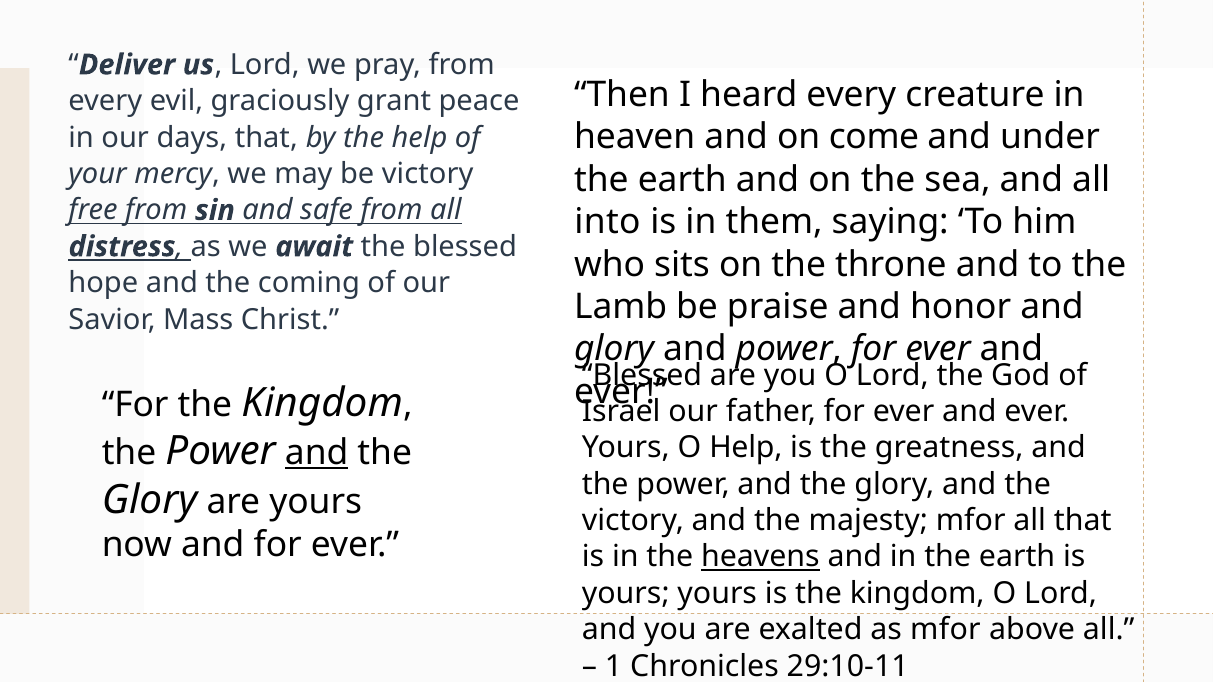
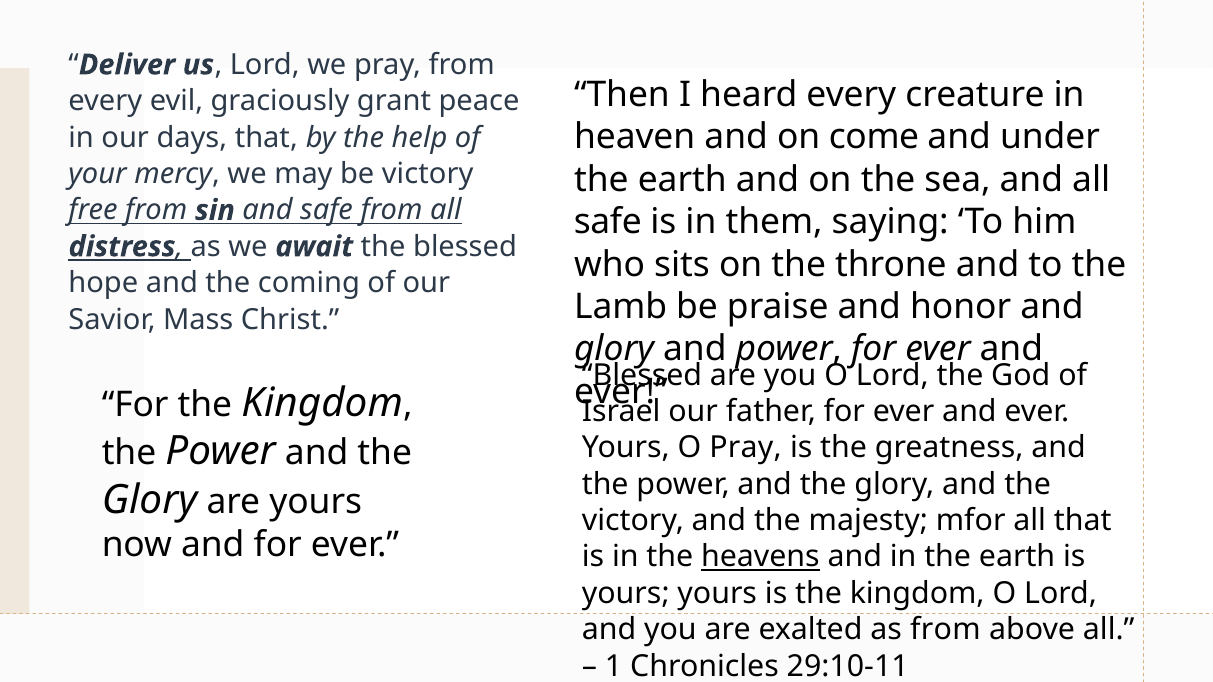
into at (607, 222): into -> safe
O Help: Help -> Pray
and at (317, 453) underline: present -> none
as mfor: mfor -> from
